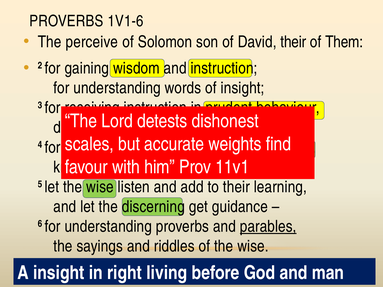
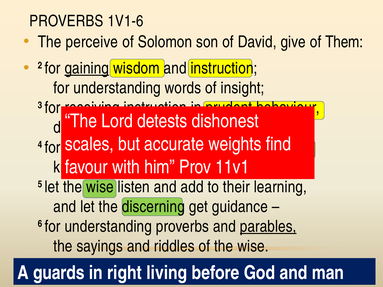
David their: their -> give
gaining underline: none -> present
A insight: insight -> guards
